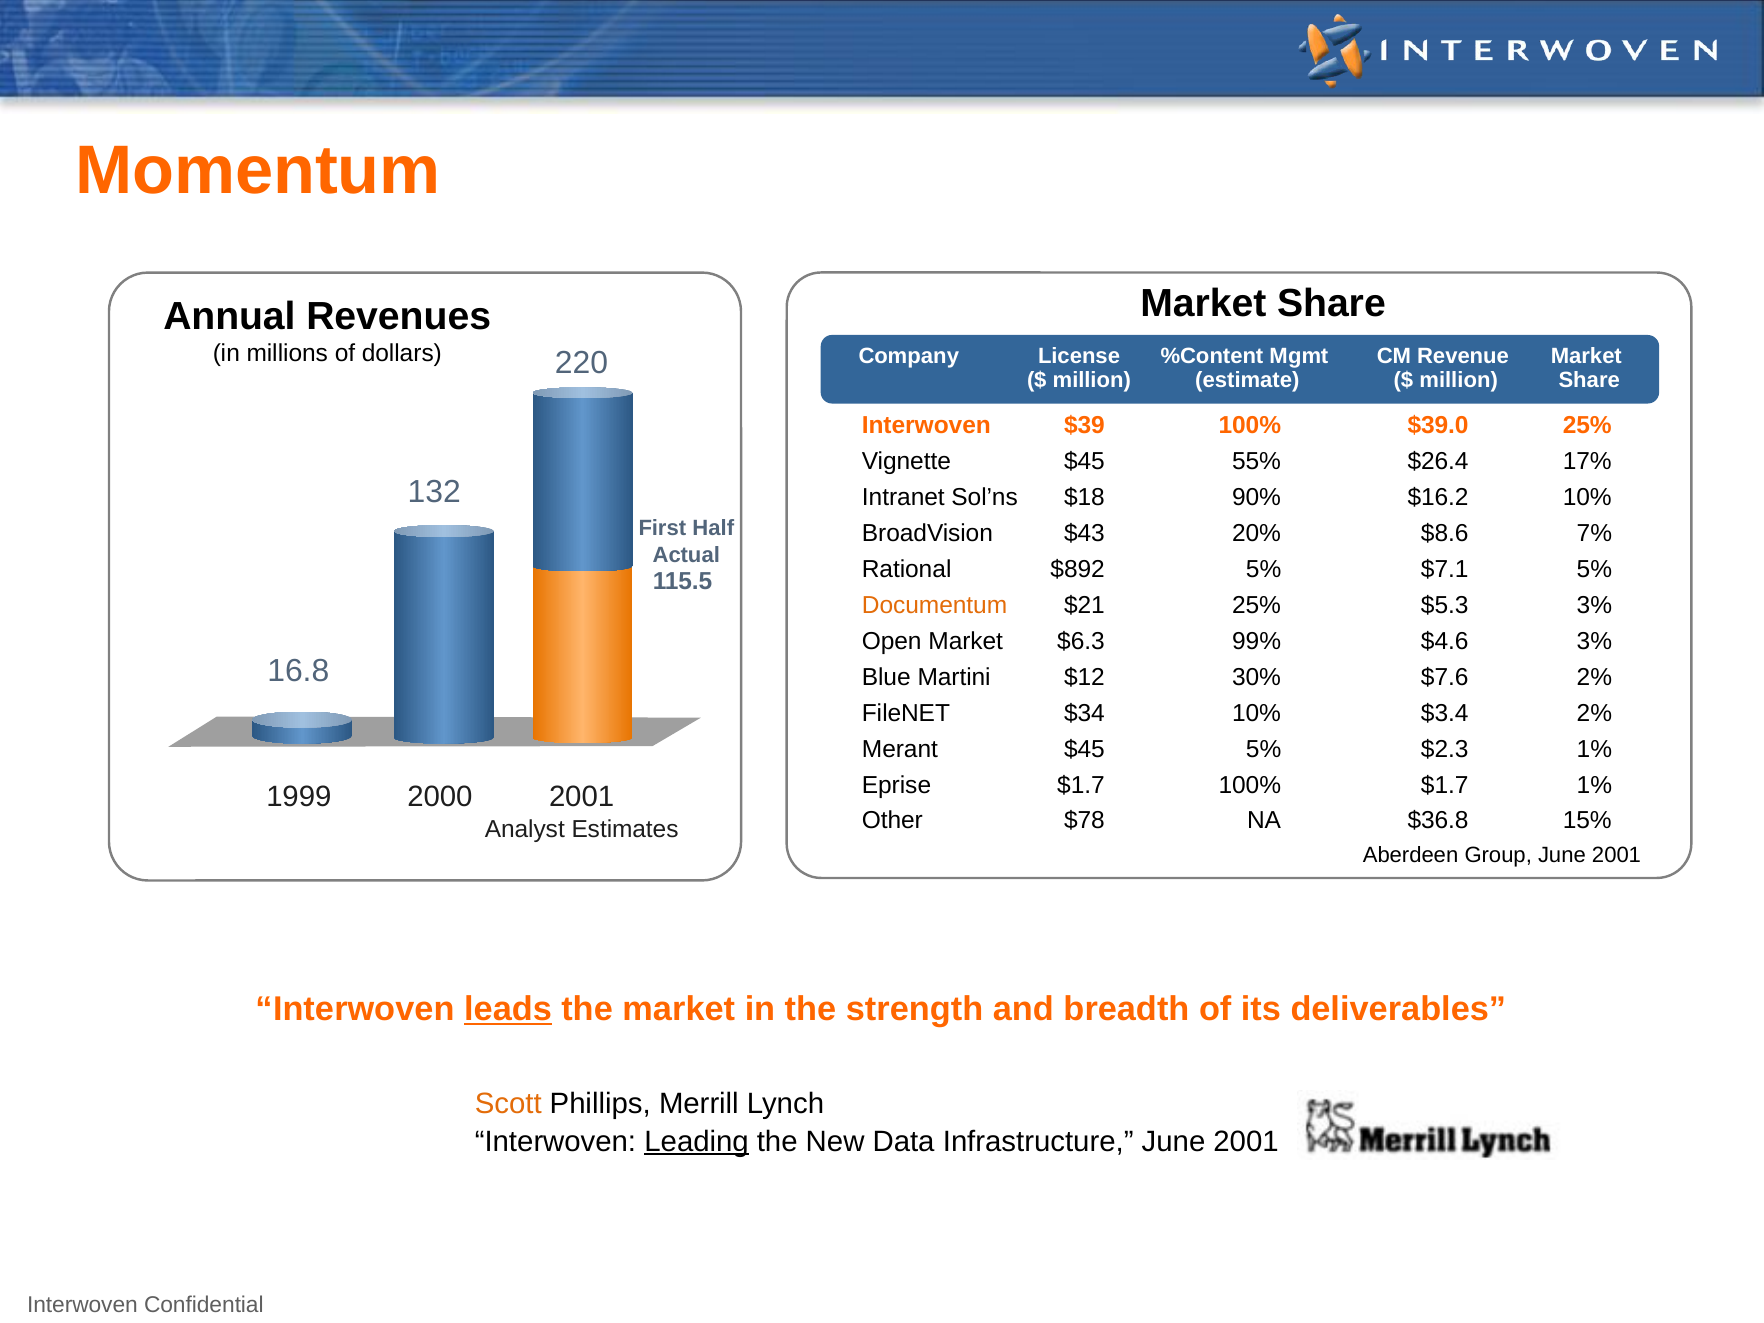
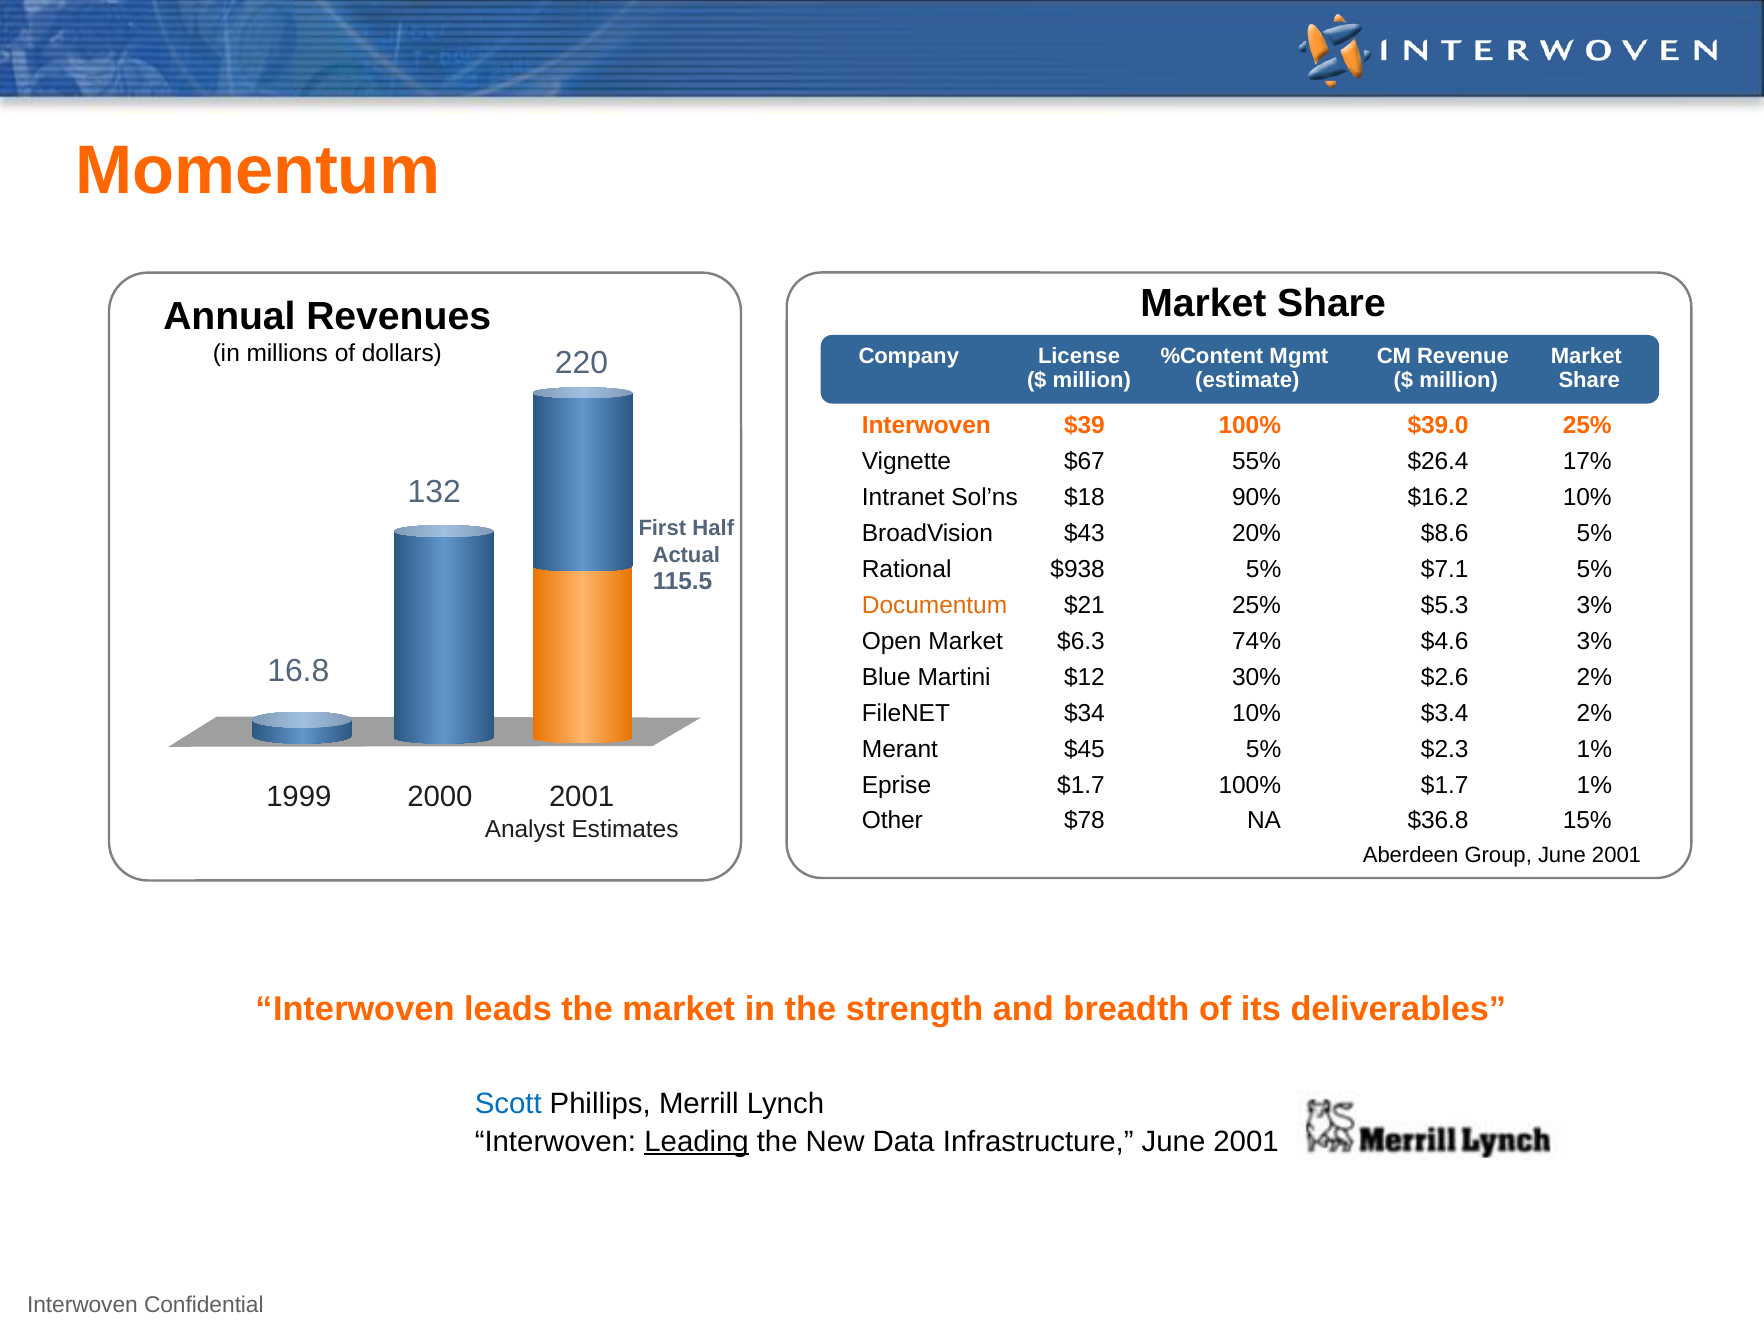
Vignette $45: $45 -> $67
$8.6 7%: 7% -> 5%
$892: $892 -> $938
99%: 99% -> 74%
$7.6: $7.6 -> $2.6
leads underline: present -> none
Scott colour: orange -> blue
